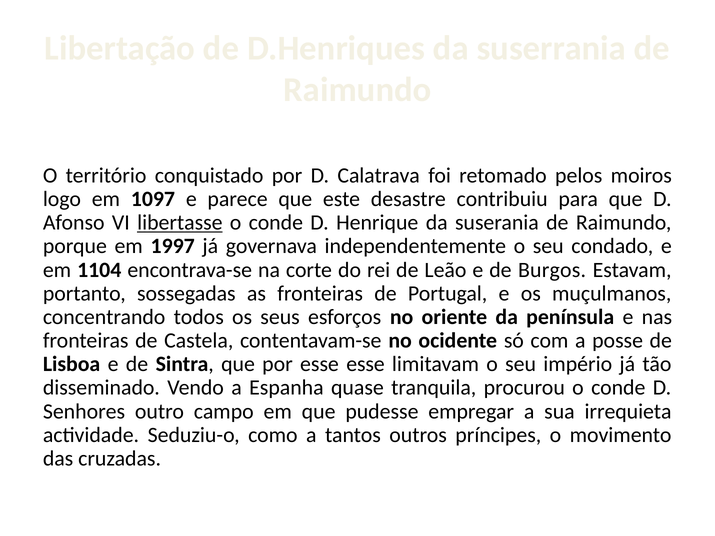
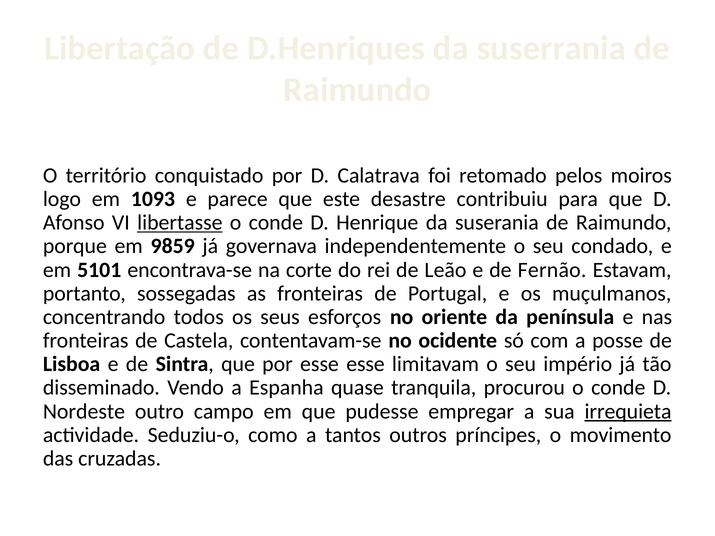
1097: 1097 -> 1093
1997: 1997 -> 9859
1104: 1104 -> 5101
Burgos: Burgos -> Fernão
Senhores: Senhores -> Nordeste
irrequieta underline: none -> present
